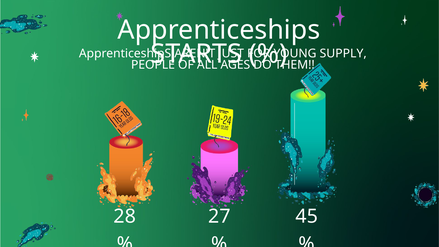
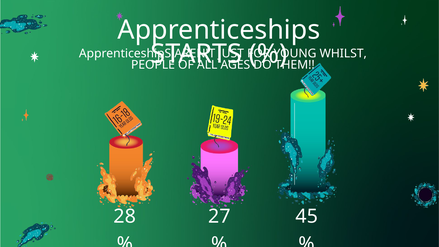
SUPPLY: SUPPLY -> WHILST
